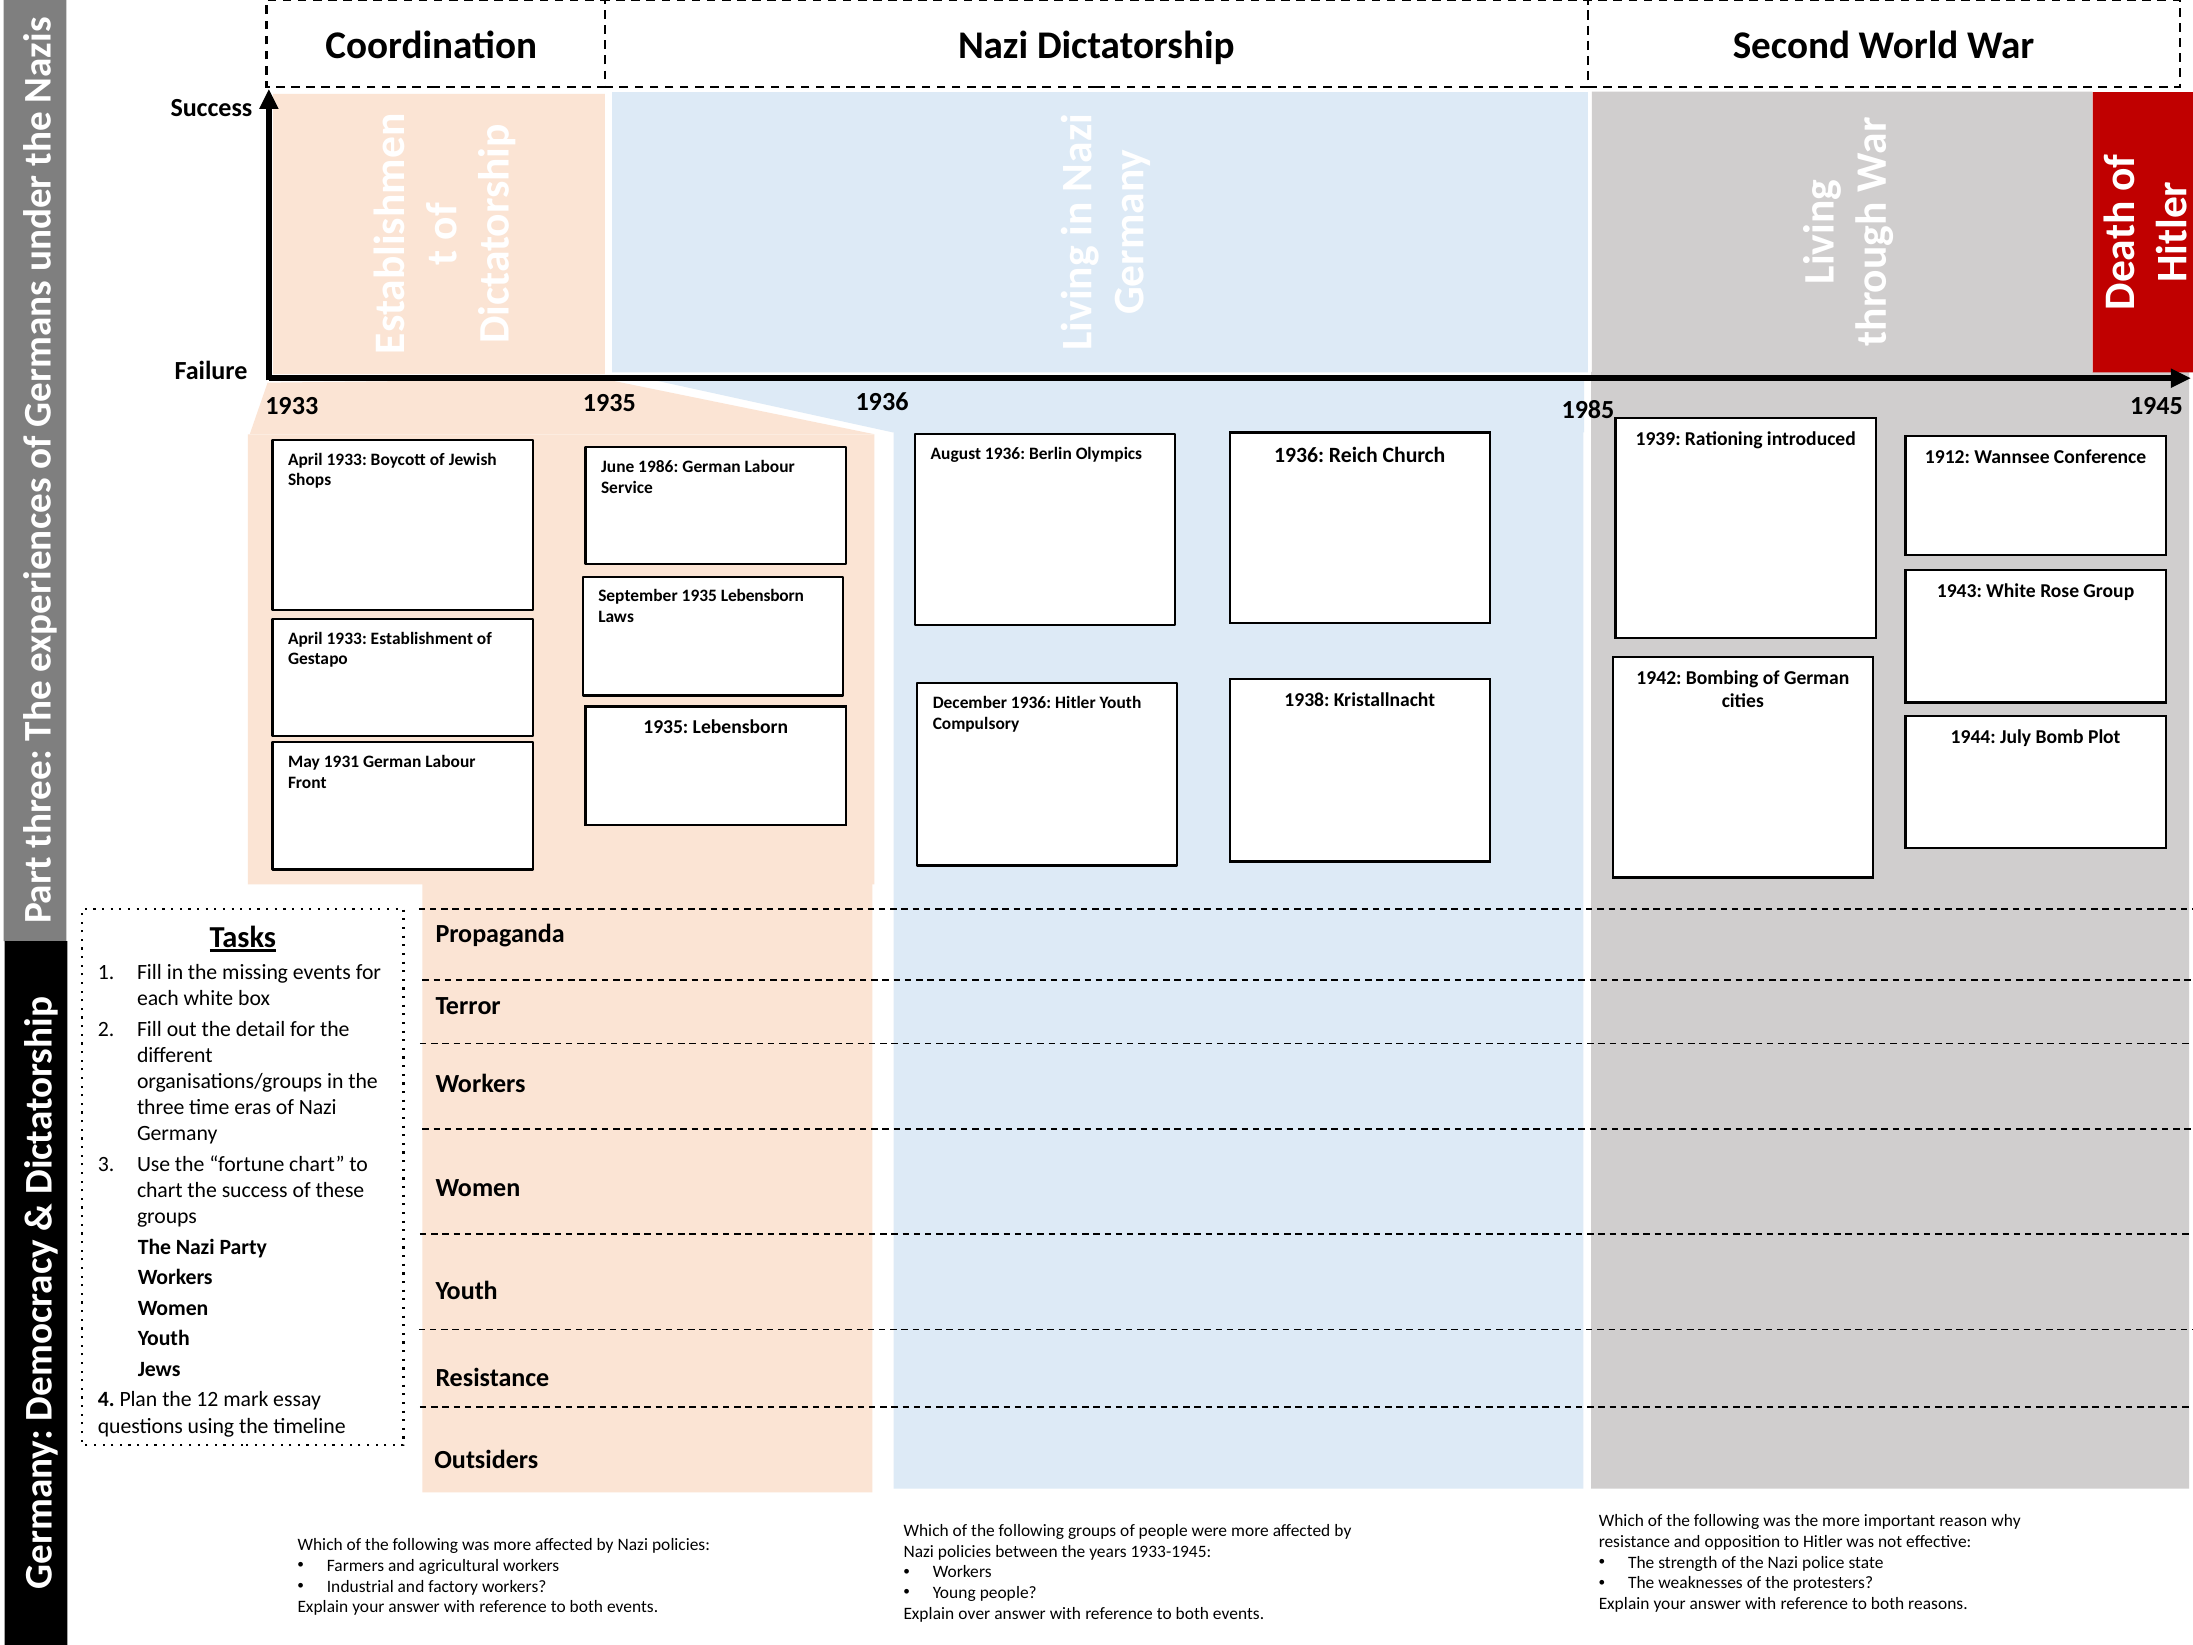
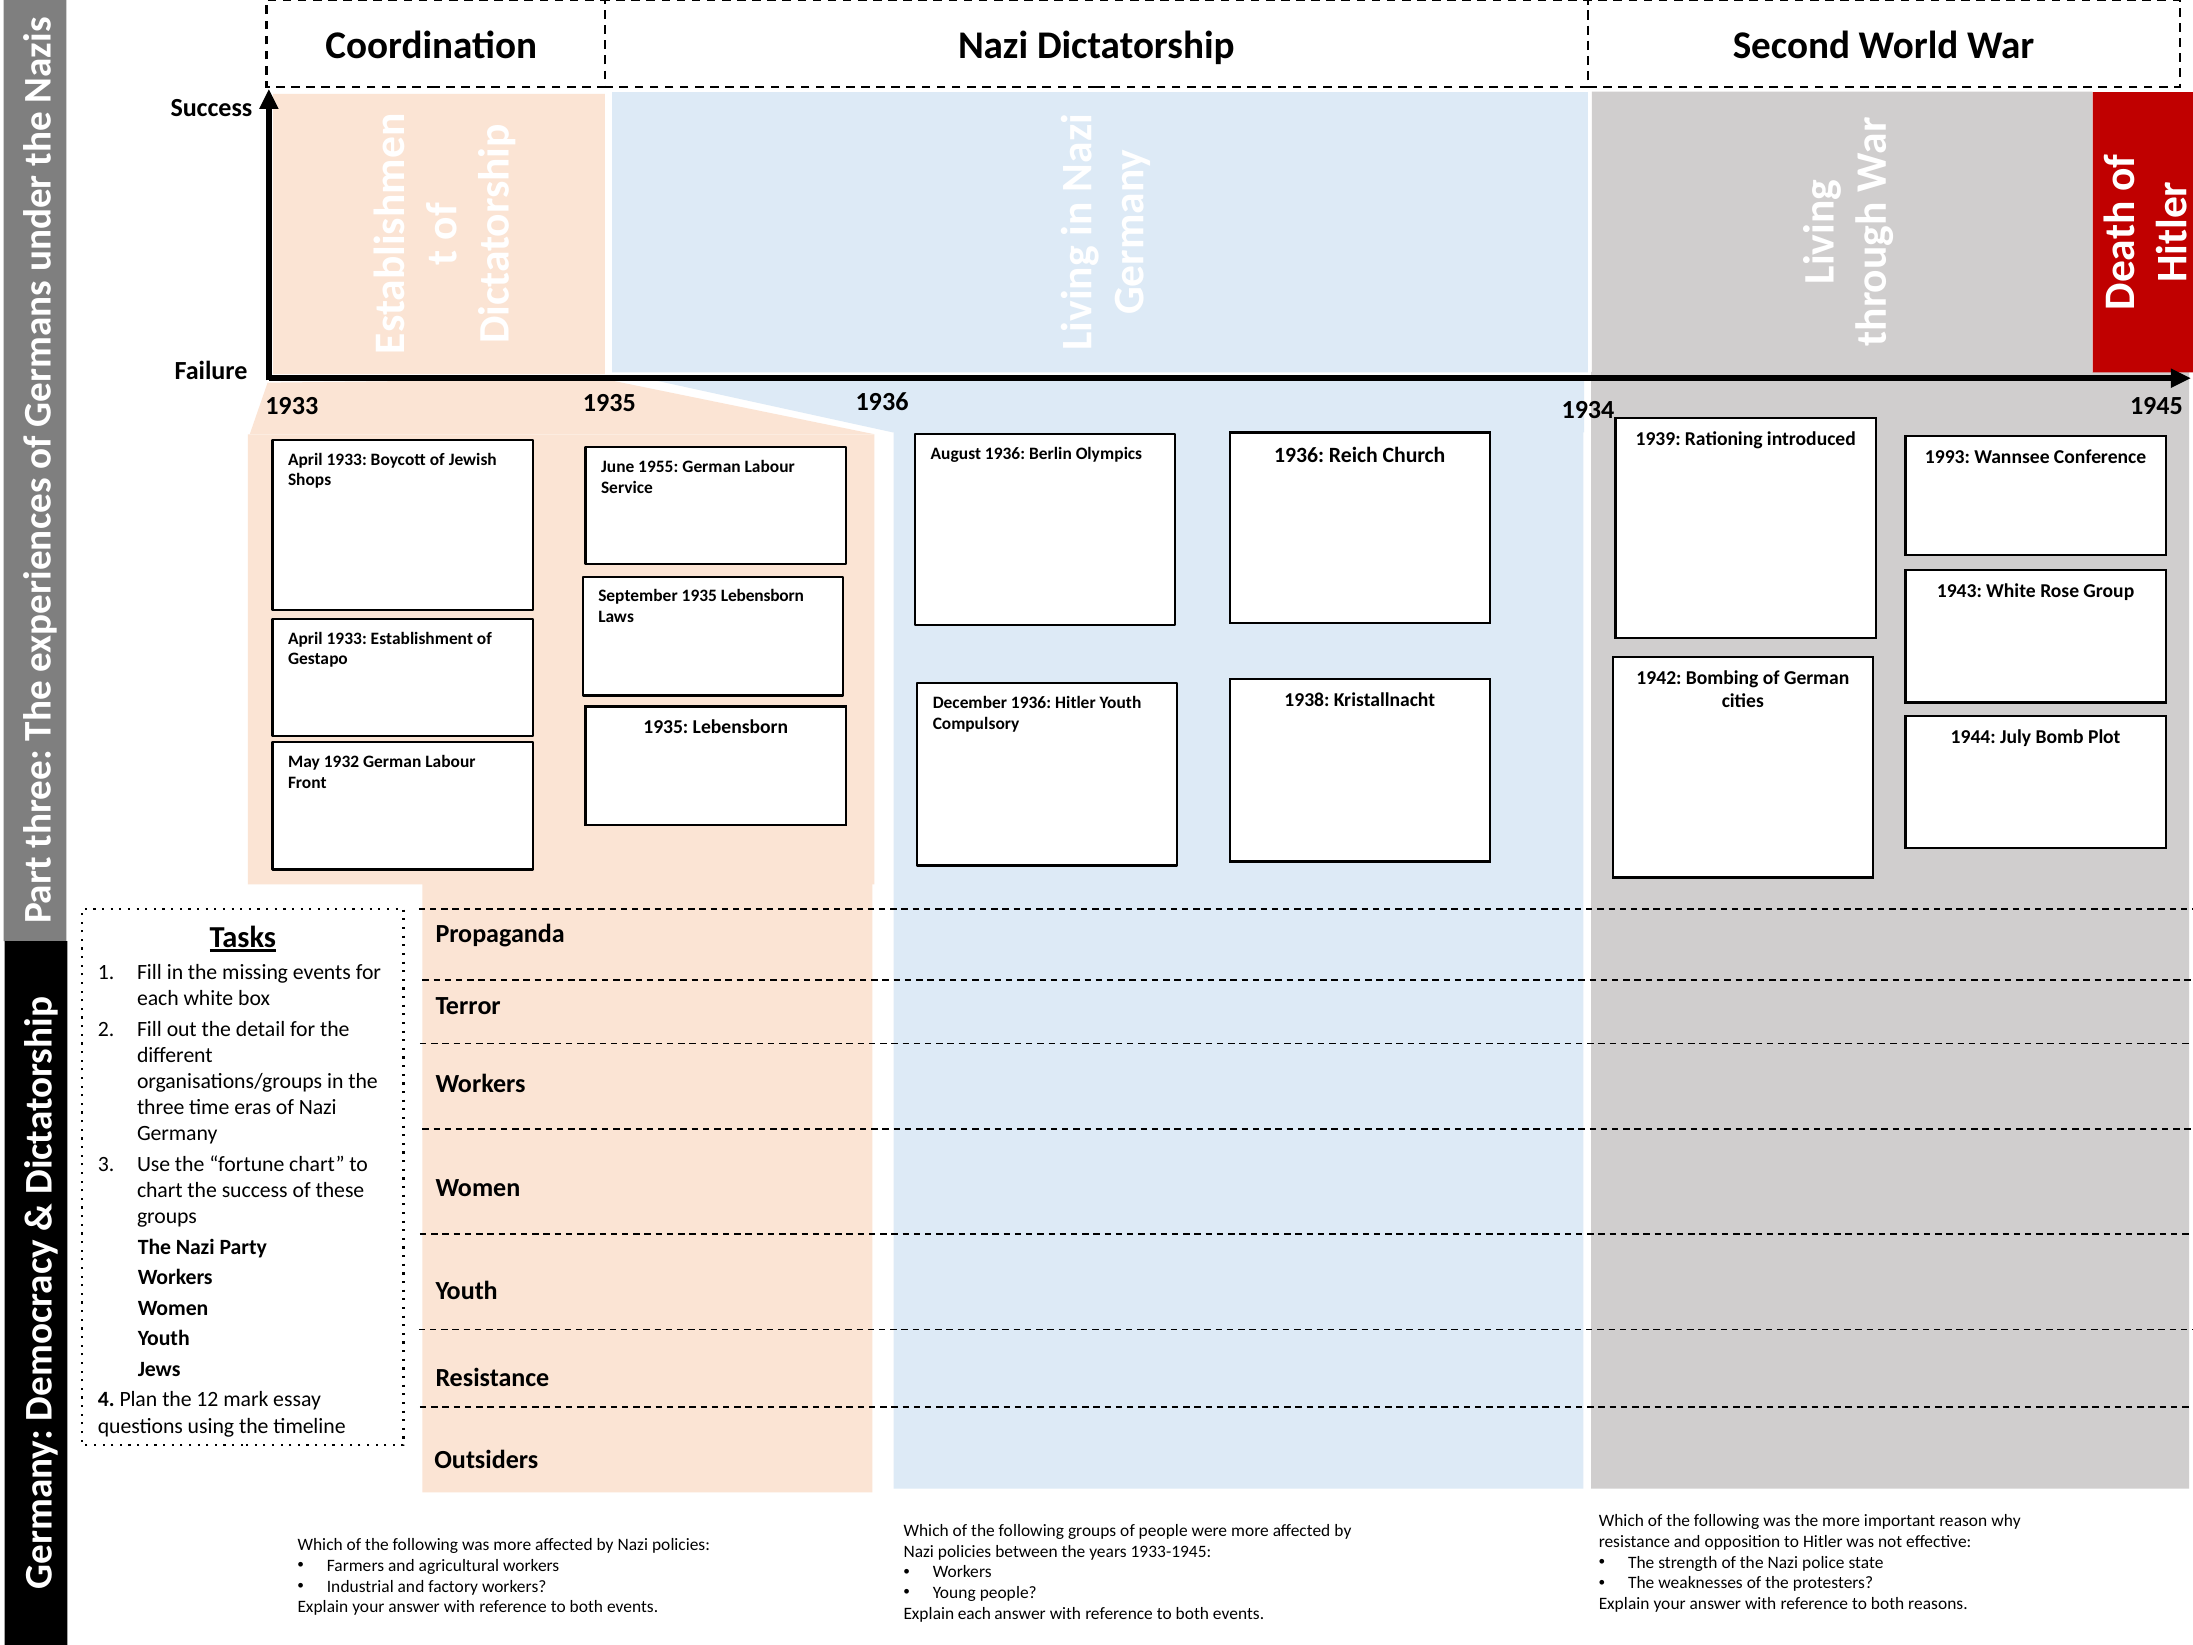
1985: 1985 -> 1934
1912: 1912 -> 1993
1986: 1986 -> 1955
1931: 1931 -> 1932
Explain over: over -> each
